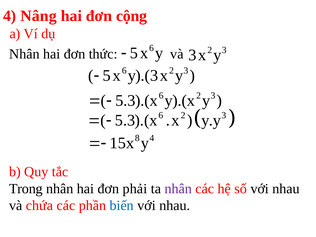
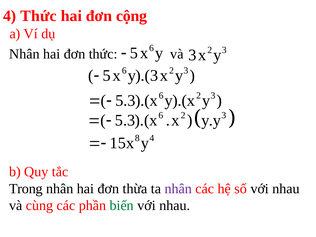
4 Nâng: Nâng -> Thức
phải: phải -> thừa
chứa: chứa -> cùng
biến colour: blue -> green
